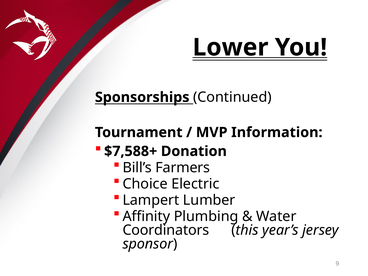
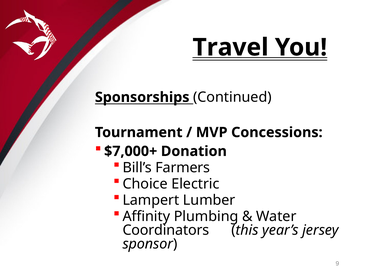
Lower: Lower -> Travel
Information: Information -> Concessions
$7,588+: $7,588+ -> $7,000+
